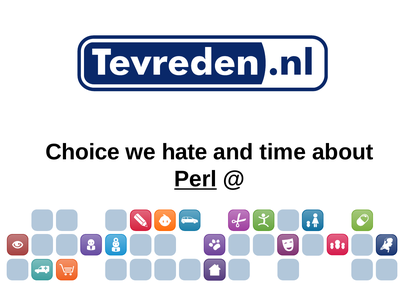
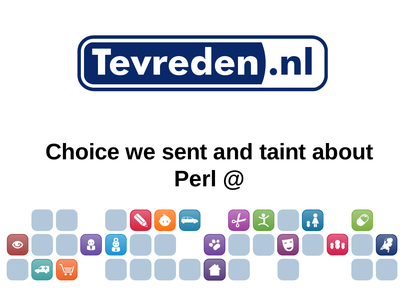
hate: hate -> sent
time: time -> taint
Perl underline: present -> none
